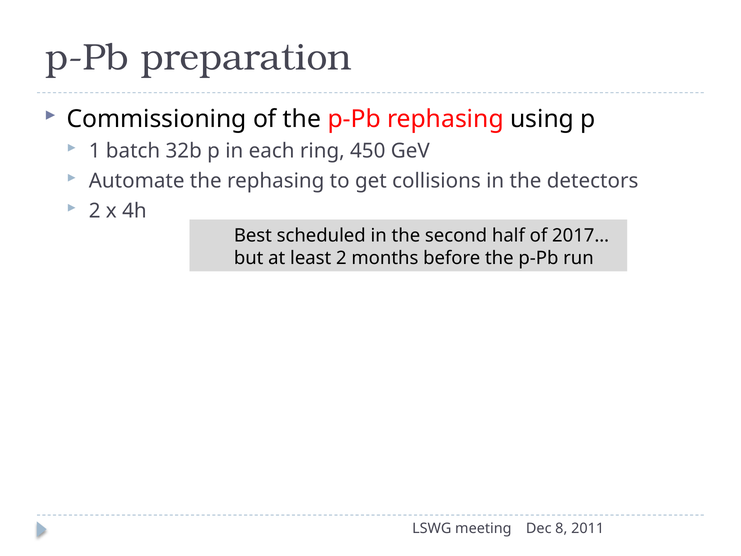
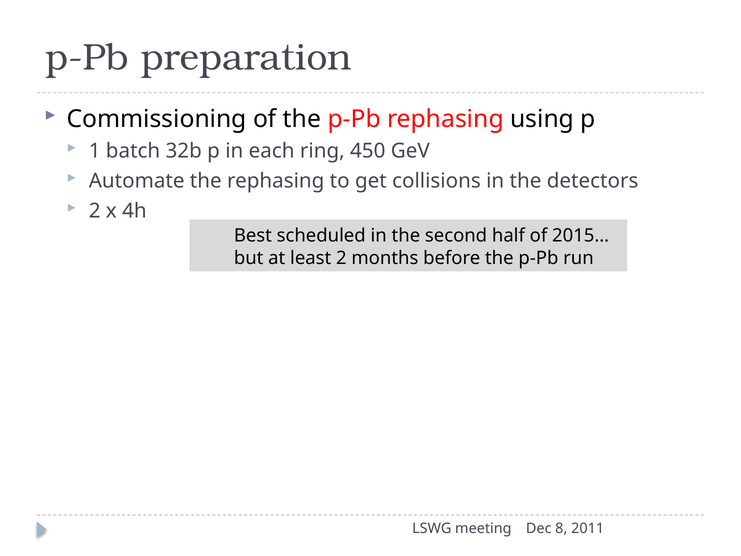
2017…: 2017… -> 2015…
